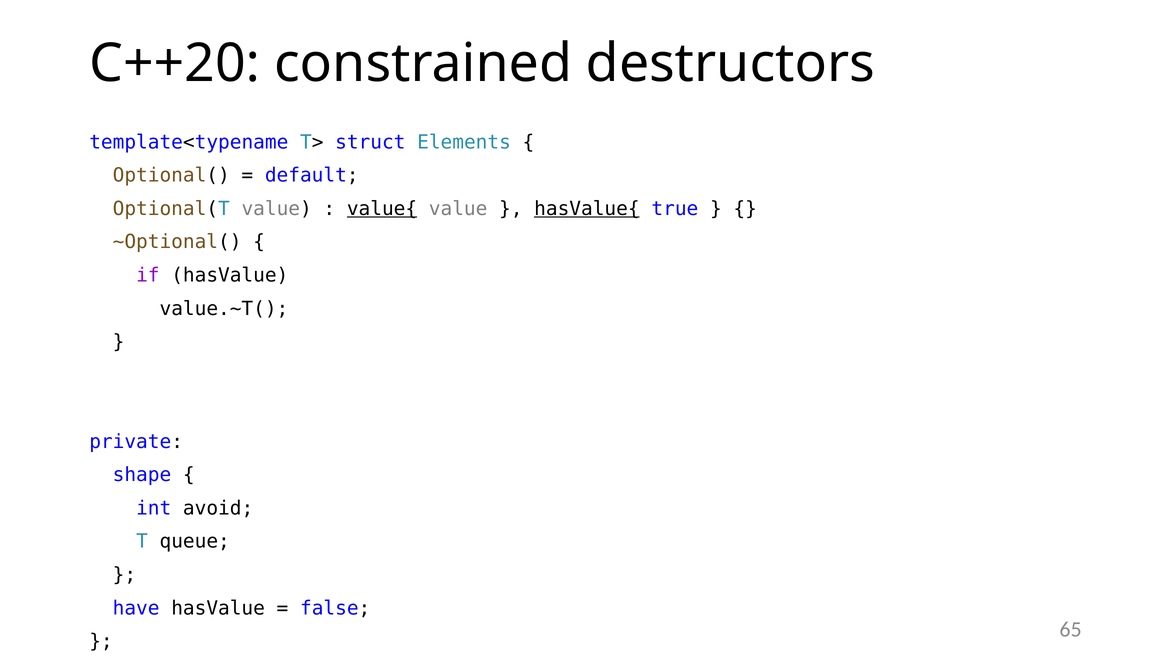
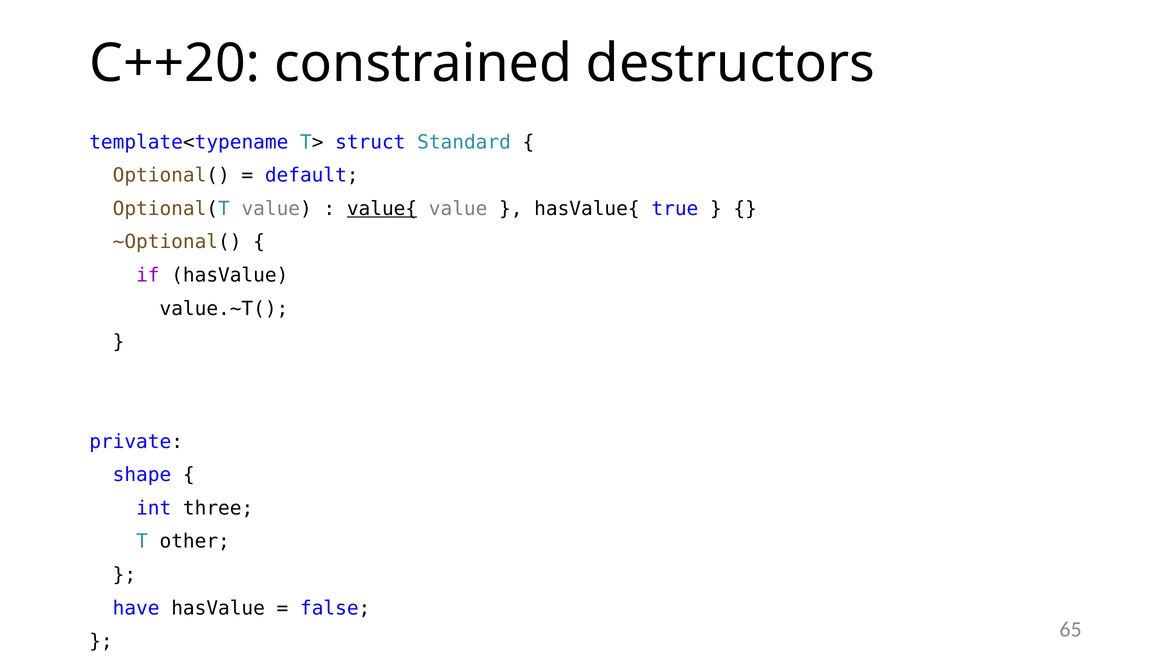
Elements: Elements -> Standard
hasValue{ underline: present -> none
avoid: avoid -> three
queue: queue -> other
